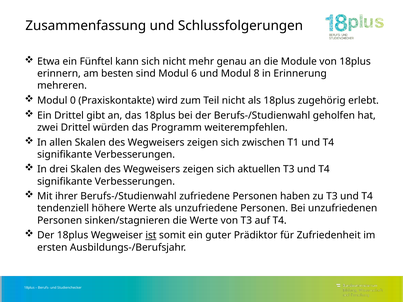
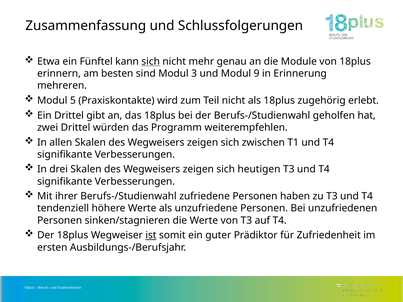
sich at (151, 62) underline: none -> present
6: 6 -> 3
8: 8 -> 9
0: 0 -> 5
aktuellen: aktuellen -> heutigen
